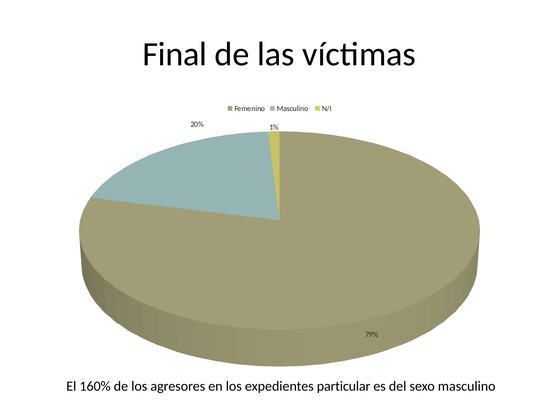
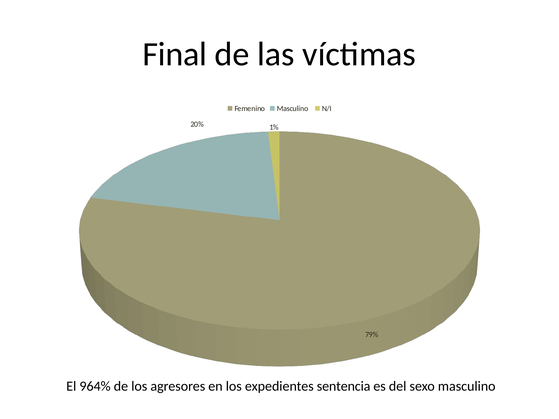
160%: 160% -> 964%
particular: particular -> sentencia
